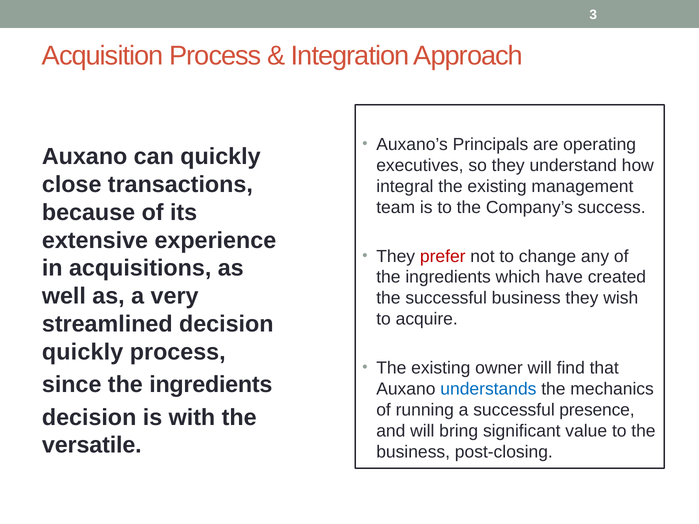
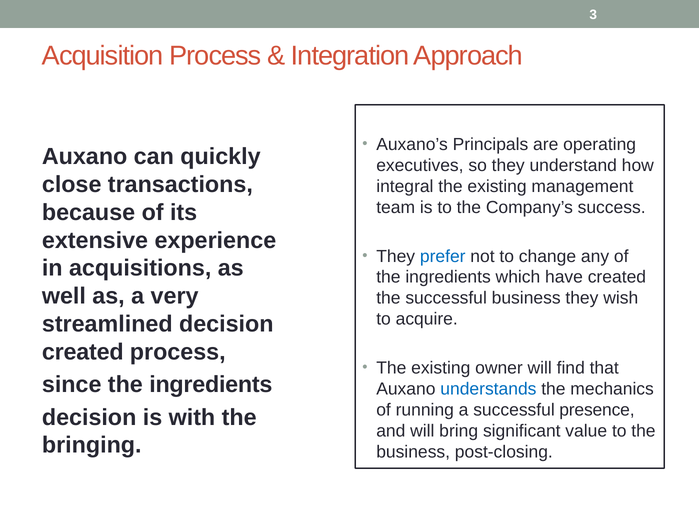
prefer colour: red -> blue
quickly at (83, 352): quickly -> created
versatile: versatile -> bringing
